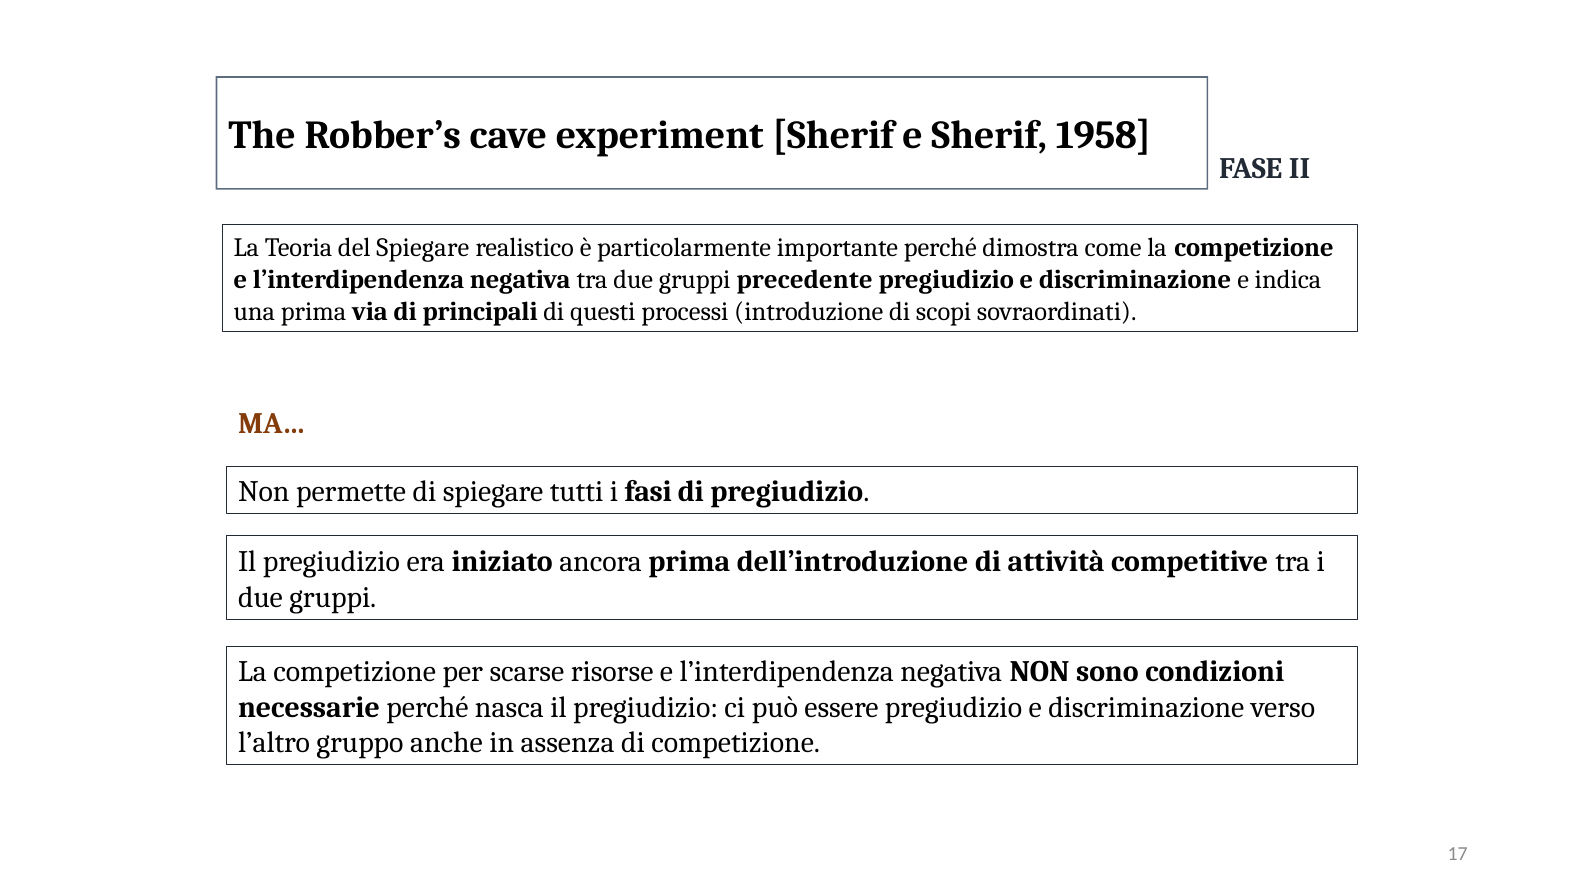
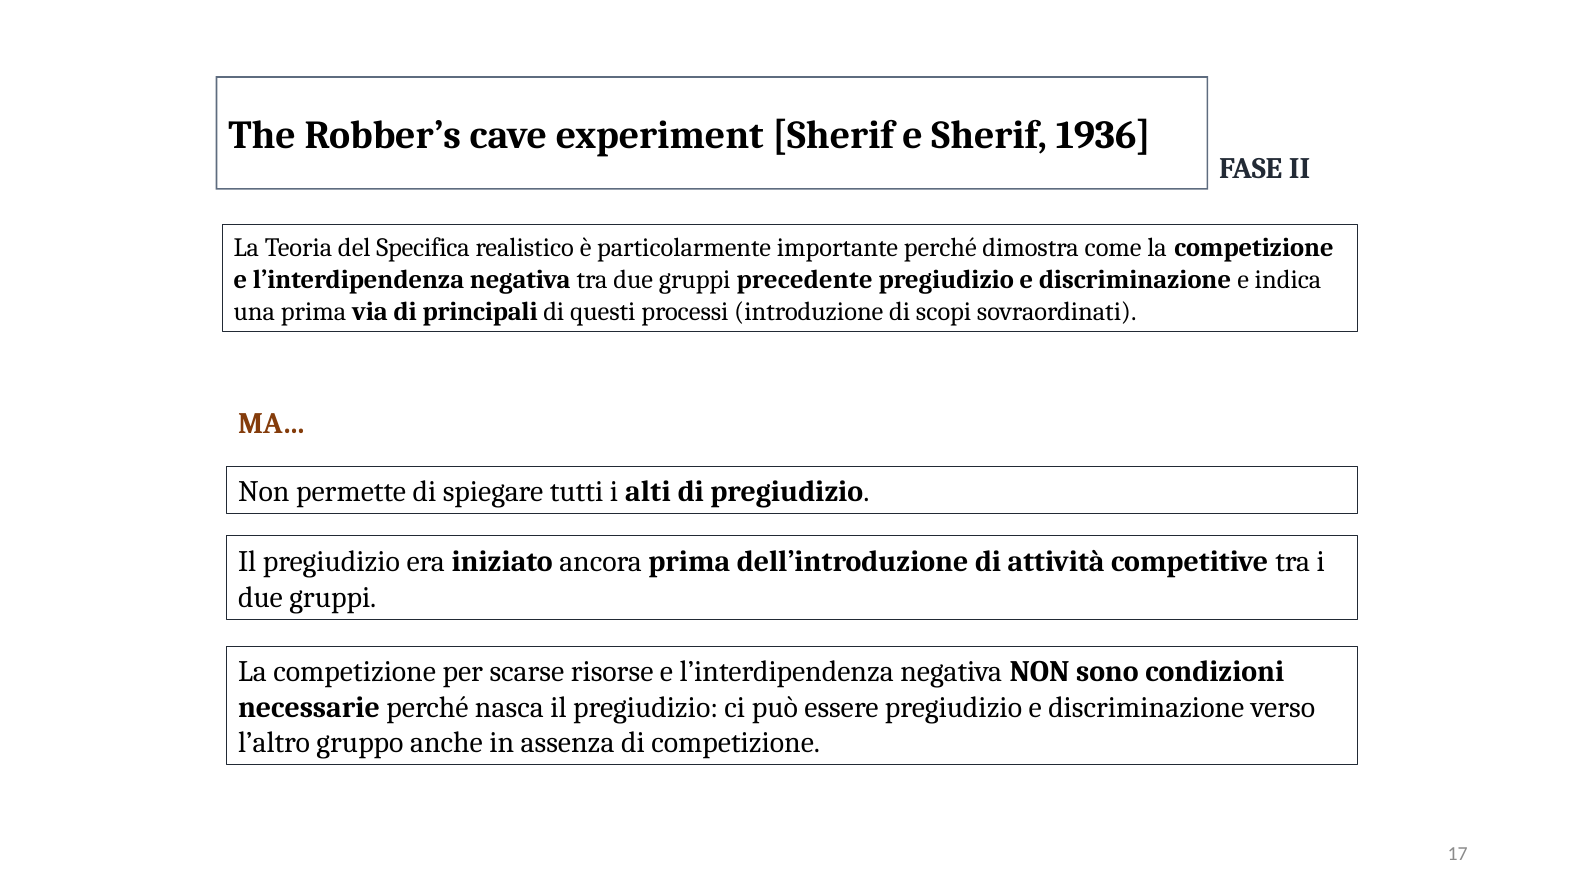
1958: 1958 -> 1936
del Spiegare: Spiegare -> Specifica
fasi: fasi -> alti
